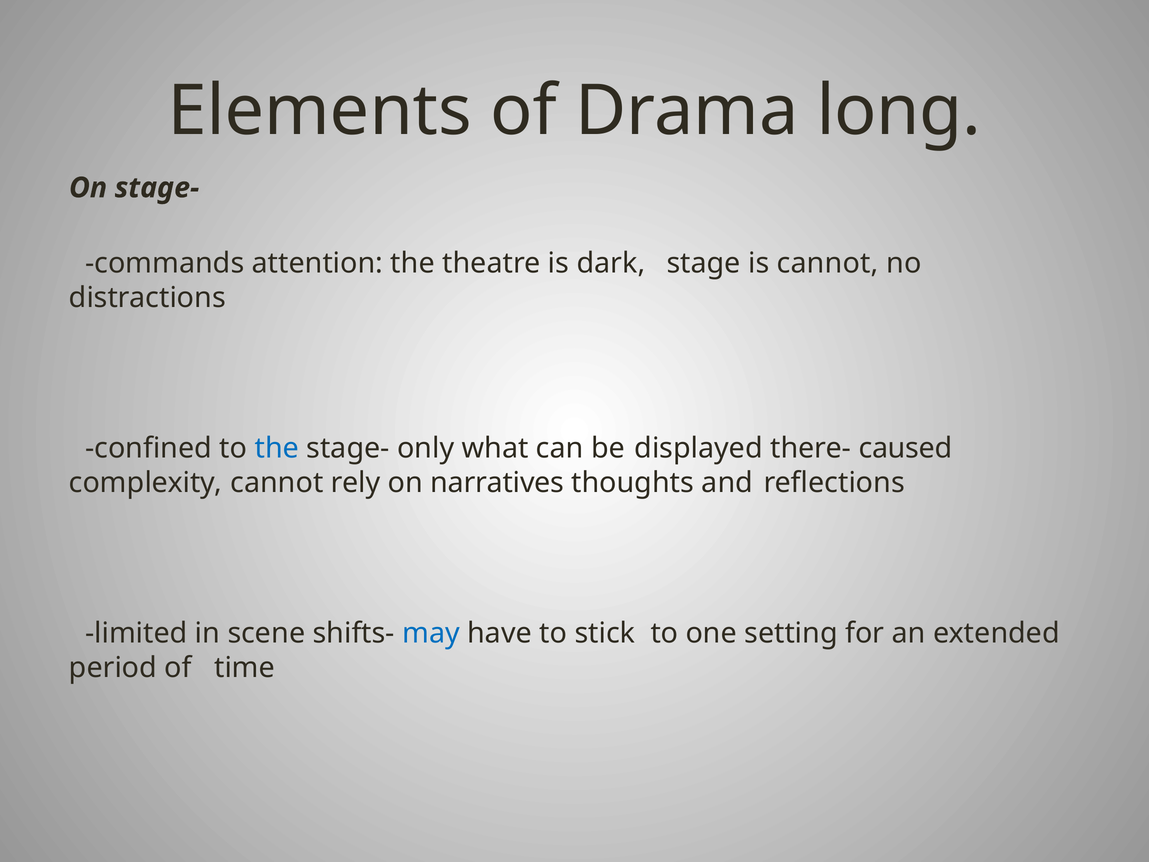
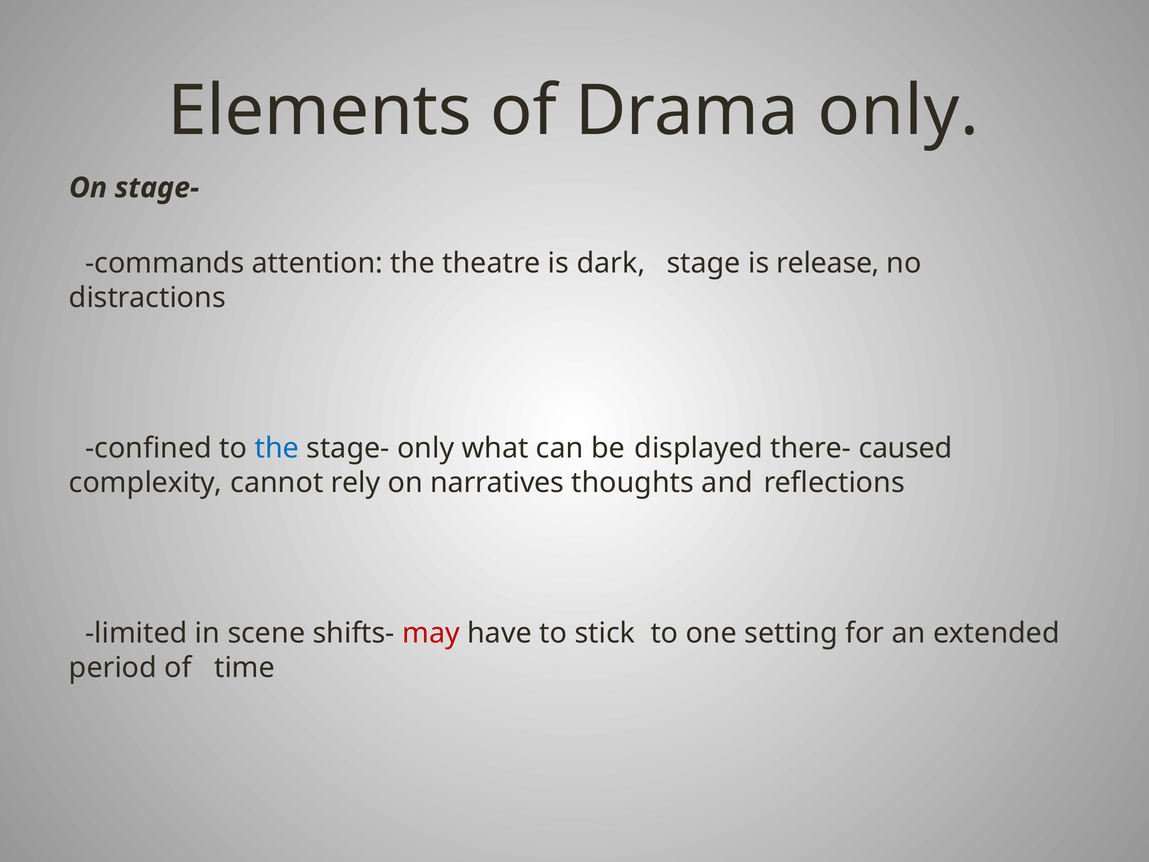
Drama long: long -> only
is cannot: cannot -> release
may colour: blue -> red
